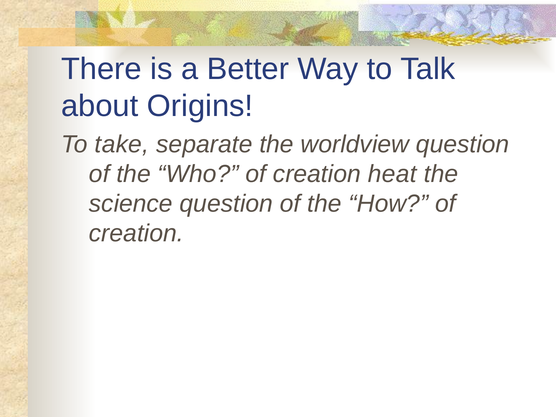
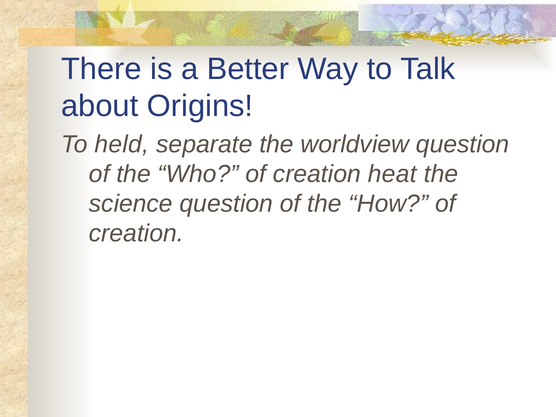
take: take -> held
